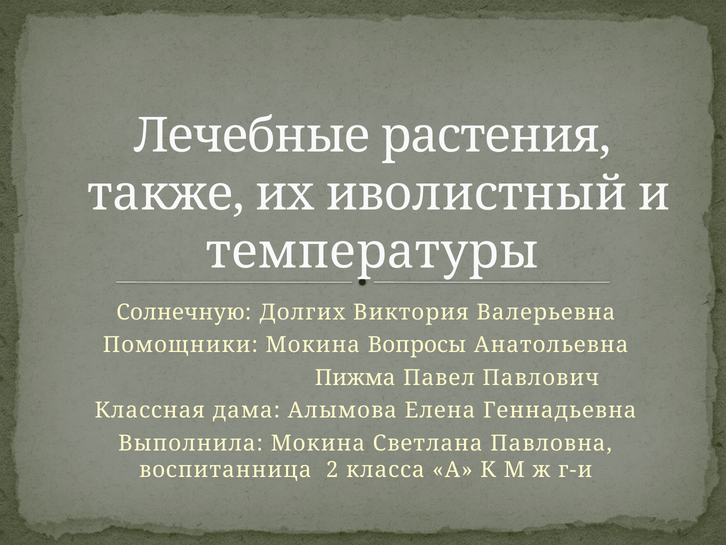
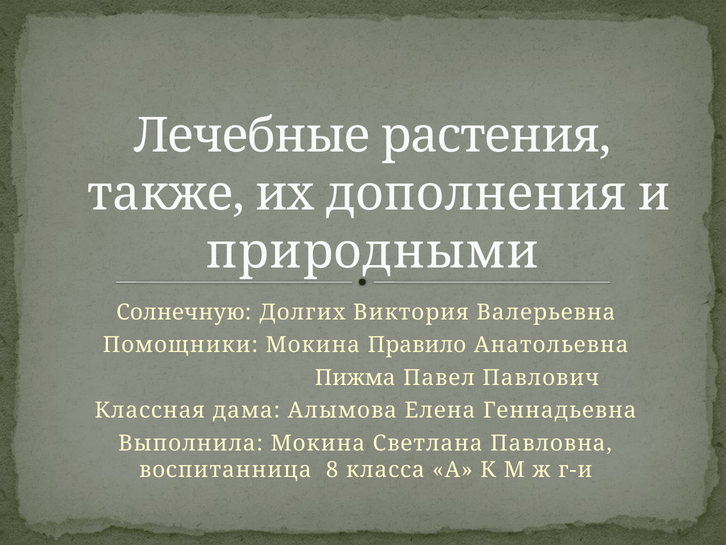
иволистный: иволистный -> дополнения
температуры: температуры -> природными
Вопросы: Вопросы -> Правило
2: 2 -> 8
